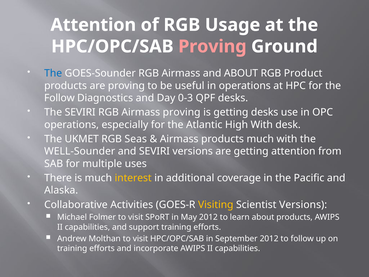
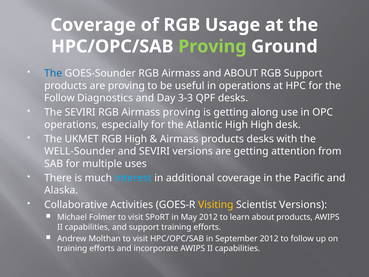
Attention at (93, 25): Attention -> Coverage
Proving at (212, 46) colour: pink -> light green
RGB Product: Product -> Support
0-3: 0-3 -> 3-3
getting desks: desks -> along
High With: With -> High
RGB Seas: Seas -> High
products much: much -> desks
interest colour: yellow -> light blue
